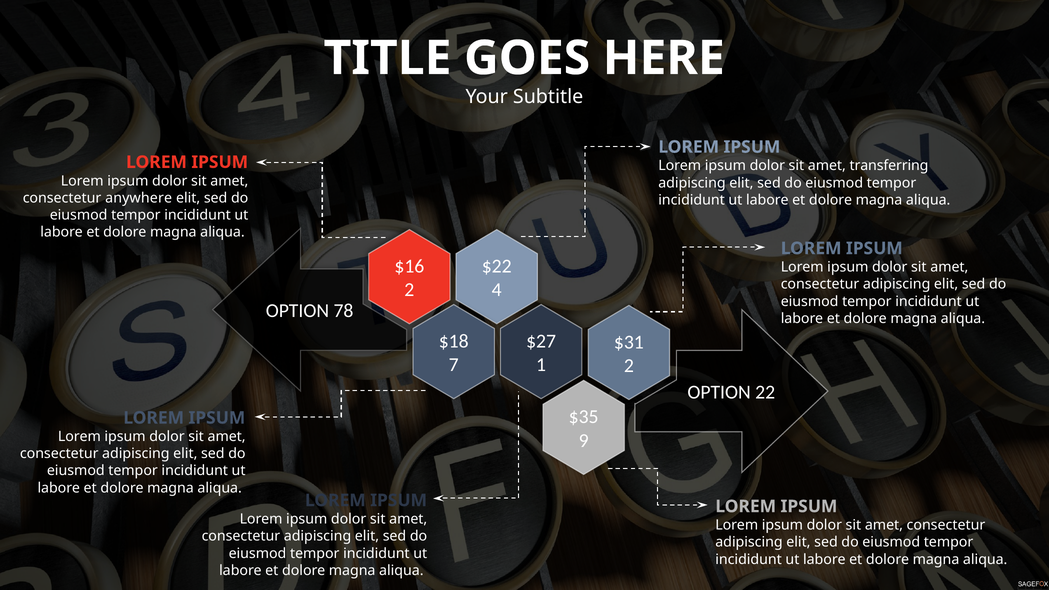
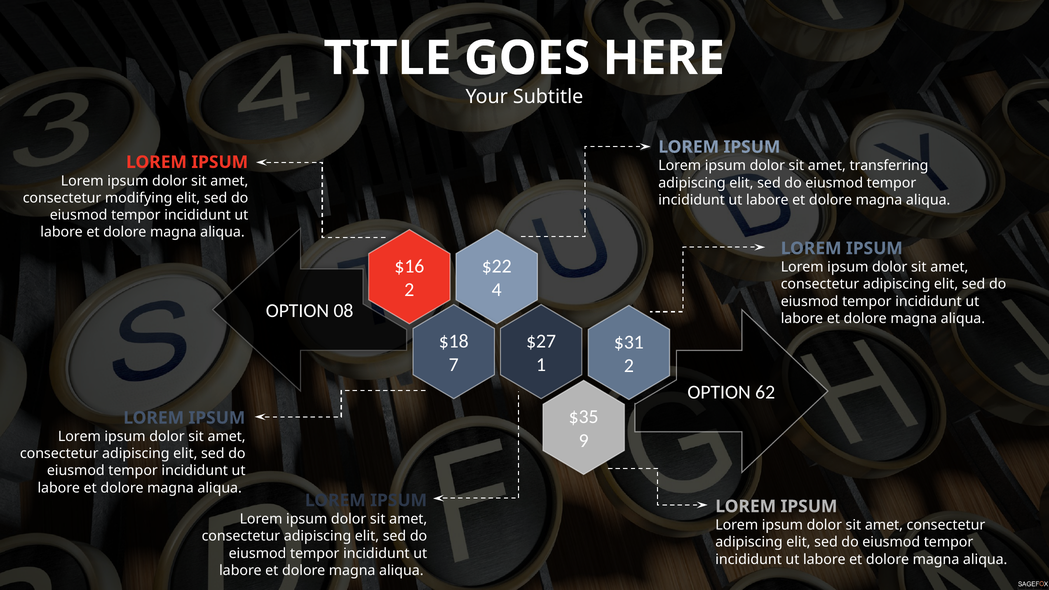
anywhere: anywhere -> modifying
78: 78 -> 08
22: 22 -> 62
